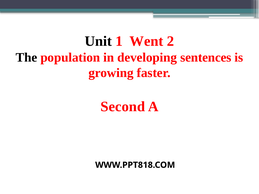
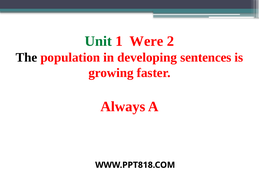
Unit colour: black -> green
Went: Went -> Were
Second: Second -> Always
